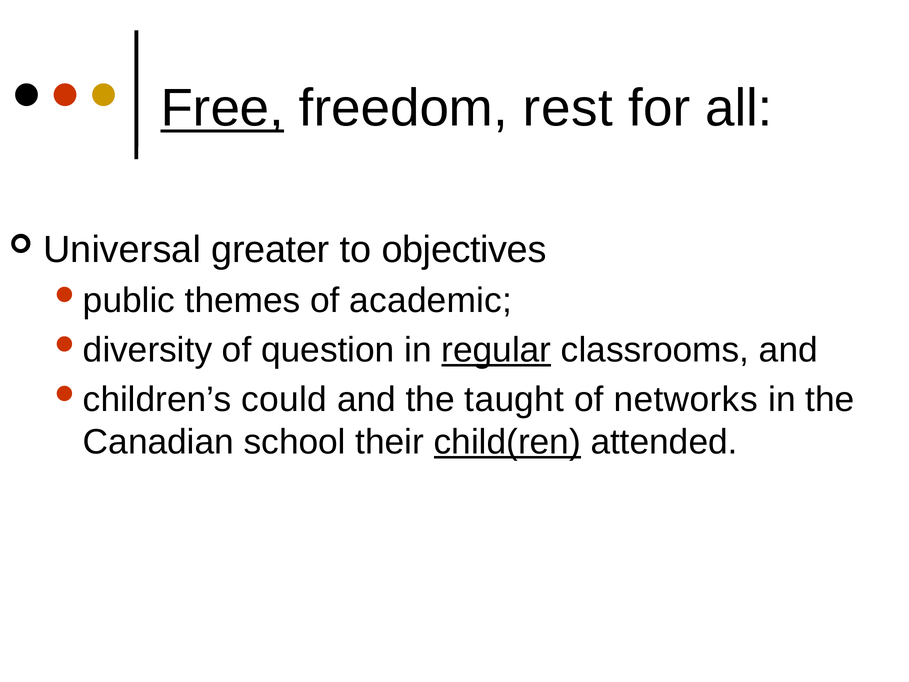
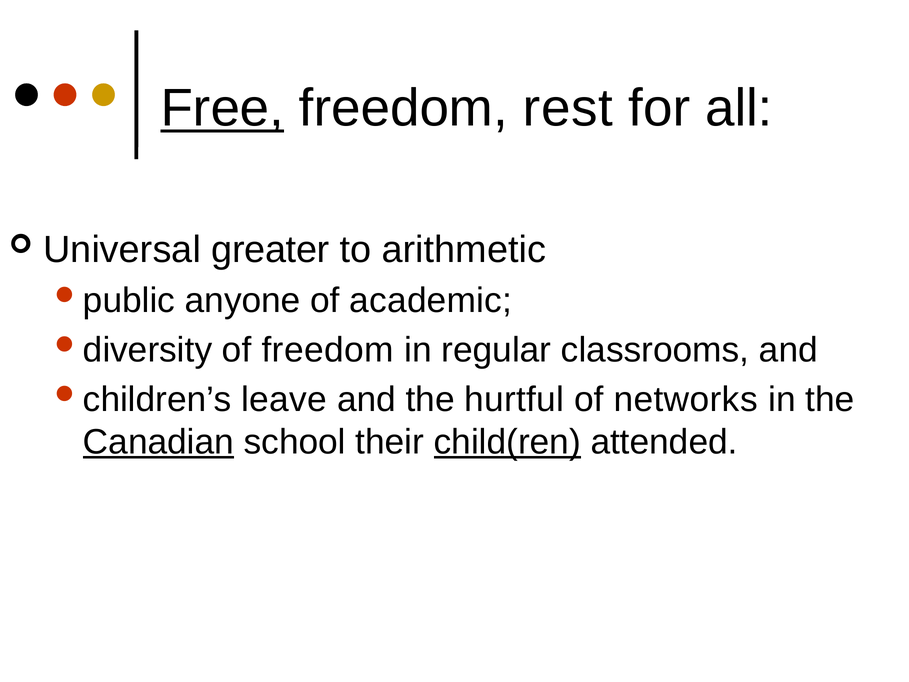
objectives: objectives -> arithmetic
themes: themes -> anyone
of question: question -> freedom
regular underline: present -> none
could: could -> leave
taught: taught -> hurtful
Canadian underline: none -> present
